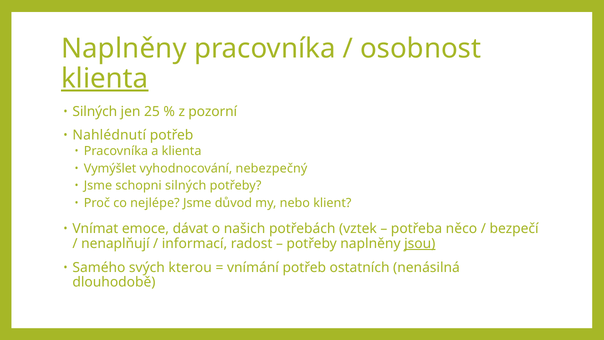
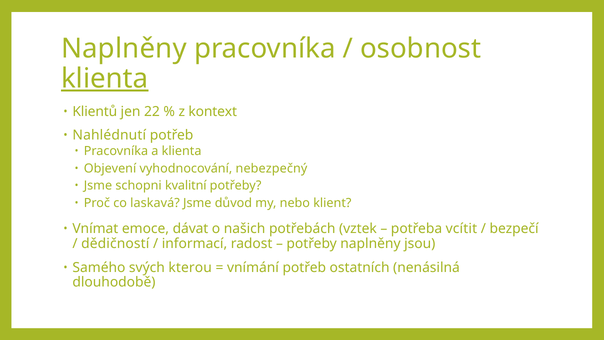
Silných at (95, 112): Silných -> Klientů
25: 25 -> 22
pozorní: pozorní -> kontext
Vymýšlet: Vymýšlet -> Objevení
schopni silných: silných -> kvalitní
nejlépe: nejlépe -> laskavá
něco: něco -> vcítit
nenaplňují: nenaplňují -> dědičností
jsou underline: present -> none
